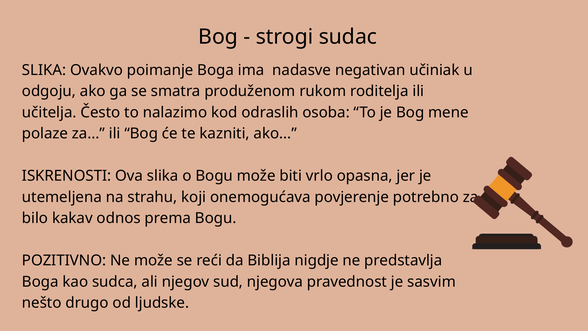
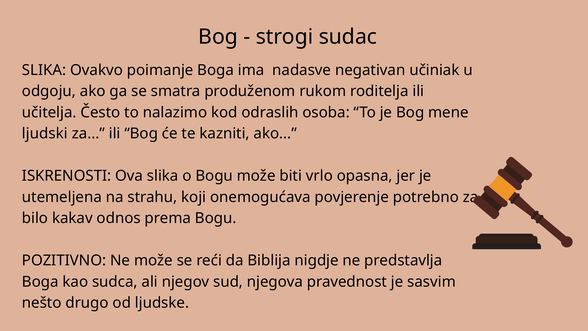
polaze: polaze -> ljudski
